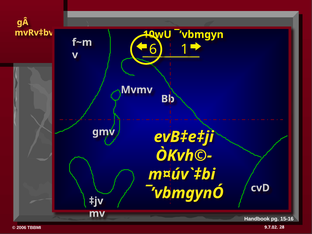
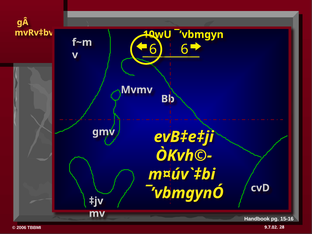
6 1: 1 -> 6
